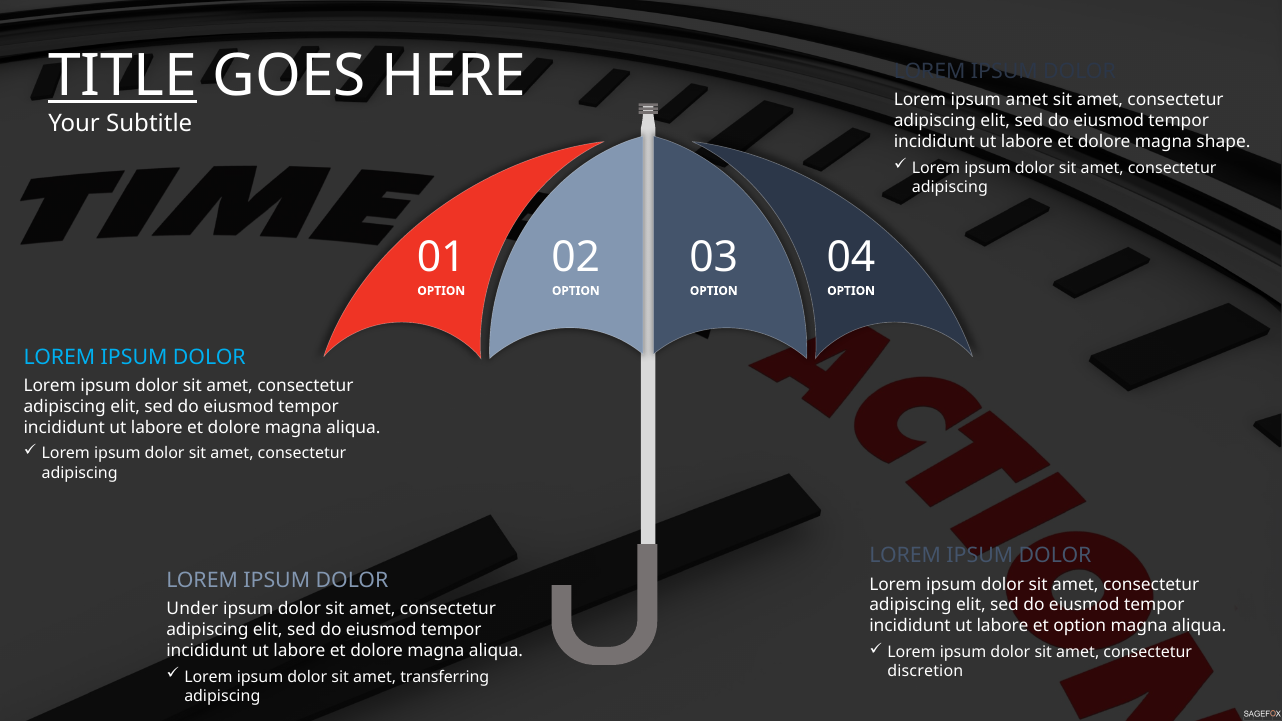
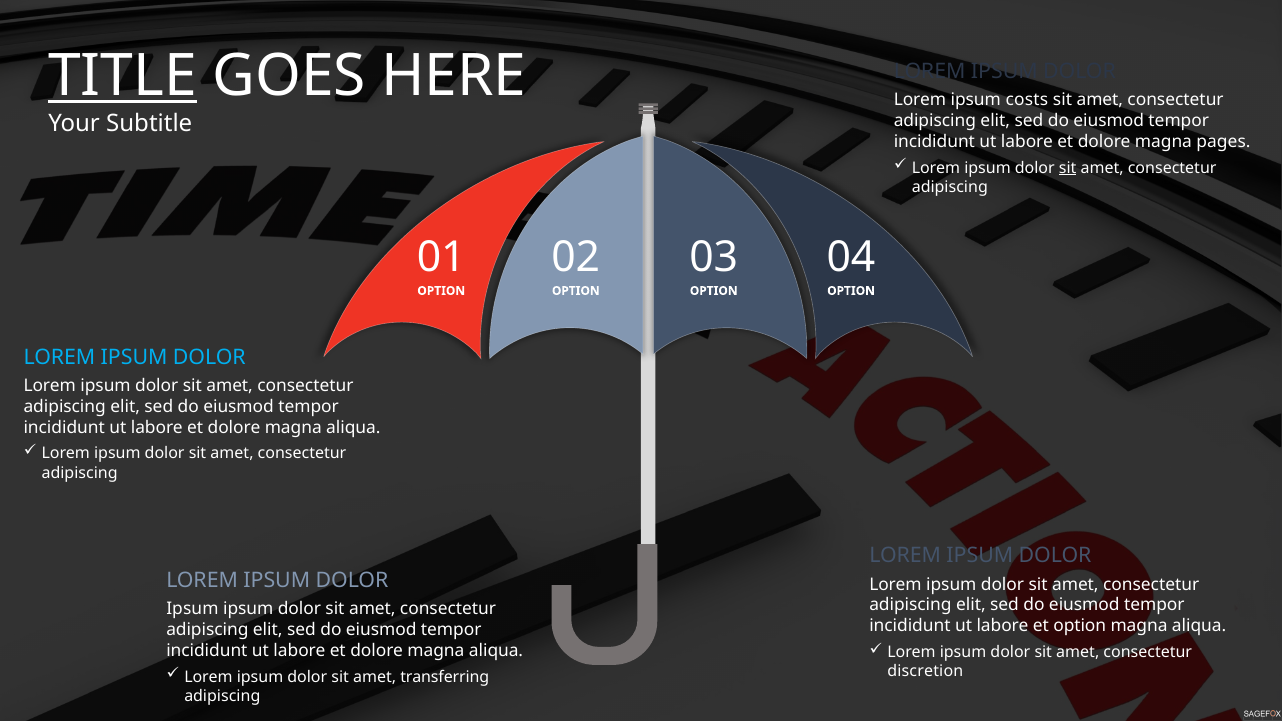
ipsum amet: amet -> costs
shape: shape -> pages
sit at (1068, 168) underline: none -> present
Under at (192, 609): Under -> Ipsum
